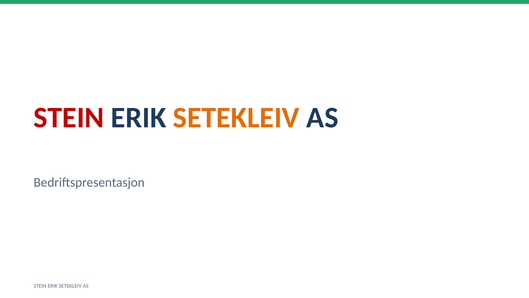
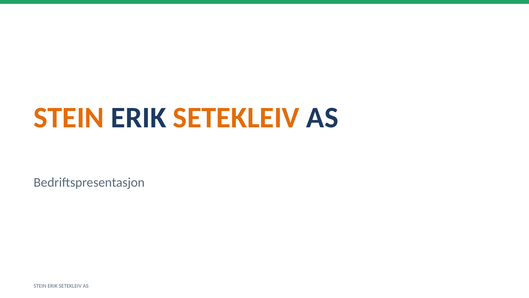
STEIN at (69, 117) colour: red -> orange
